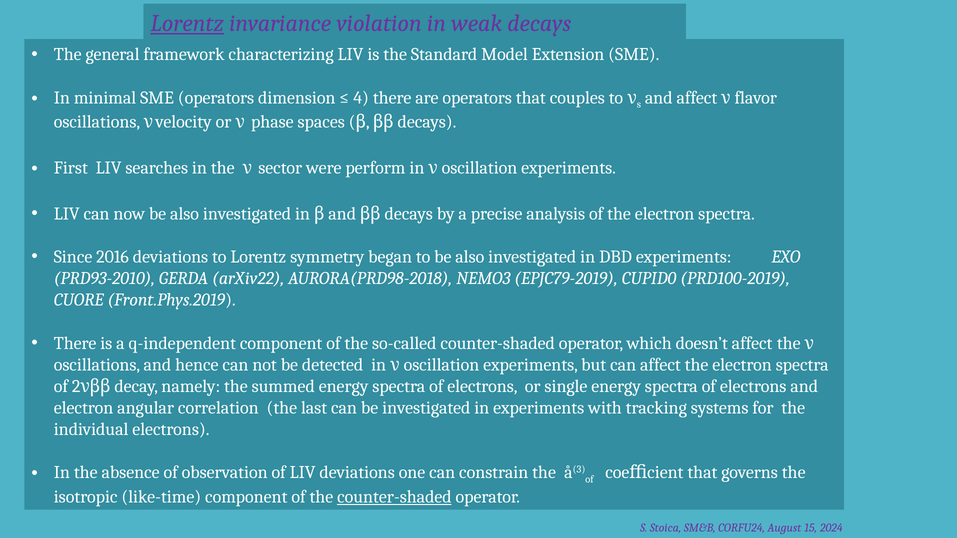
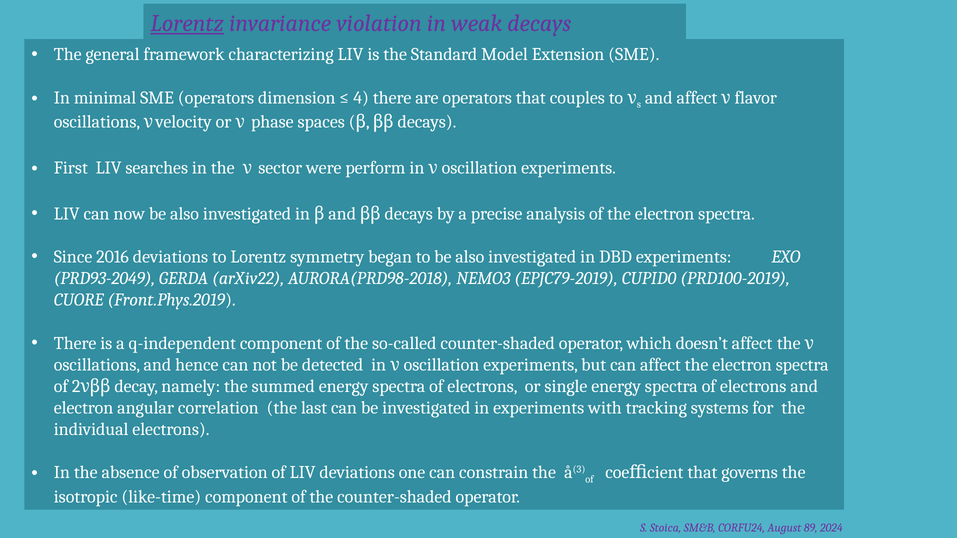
PRD93-2010: PRD93-2010 -> PRD93-2049
counter-shaded at (394, 497) underline: present -> none
15: 15 -> 89
